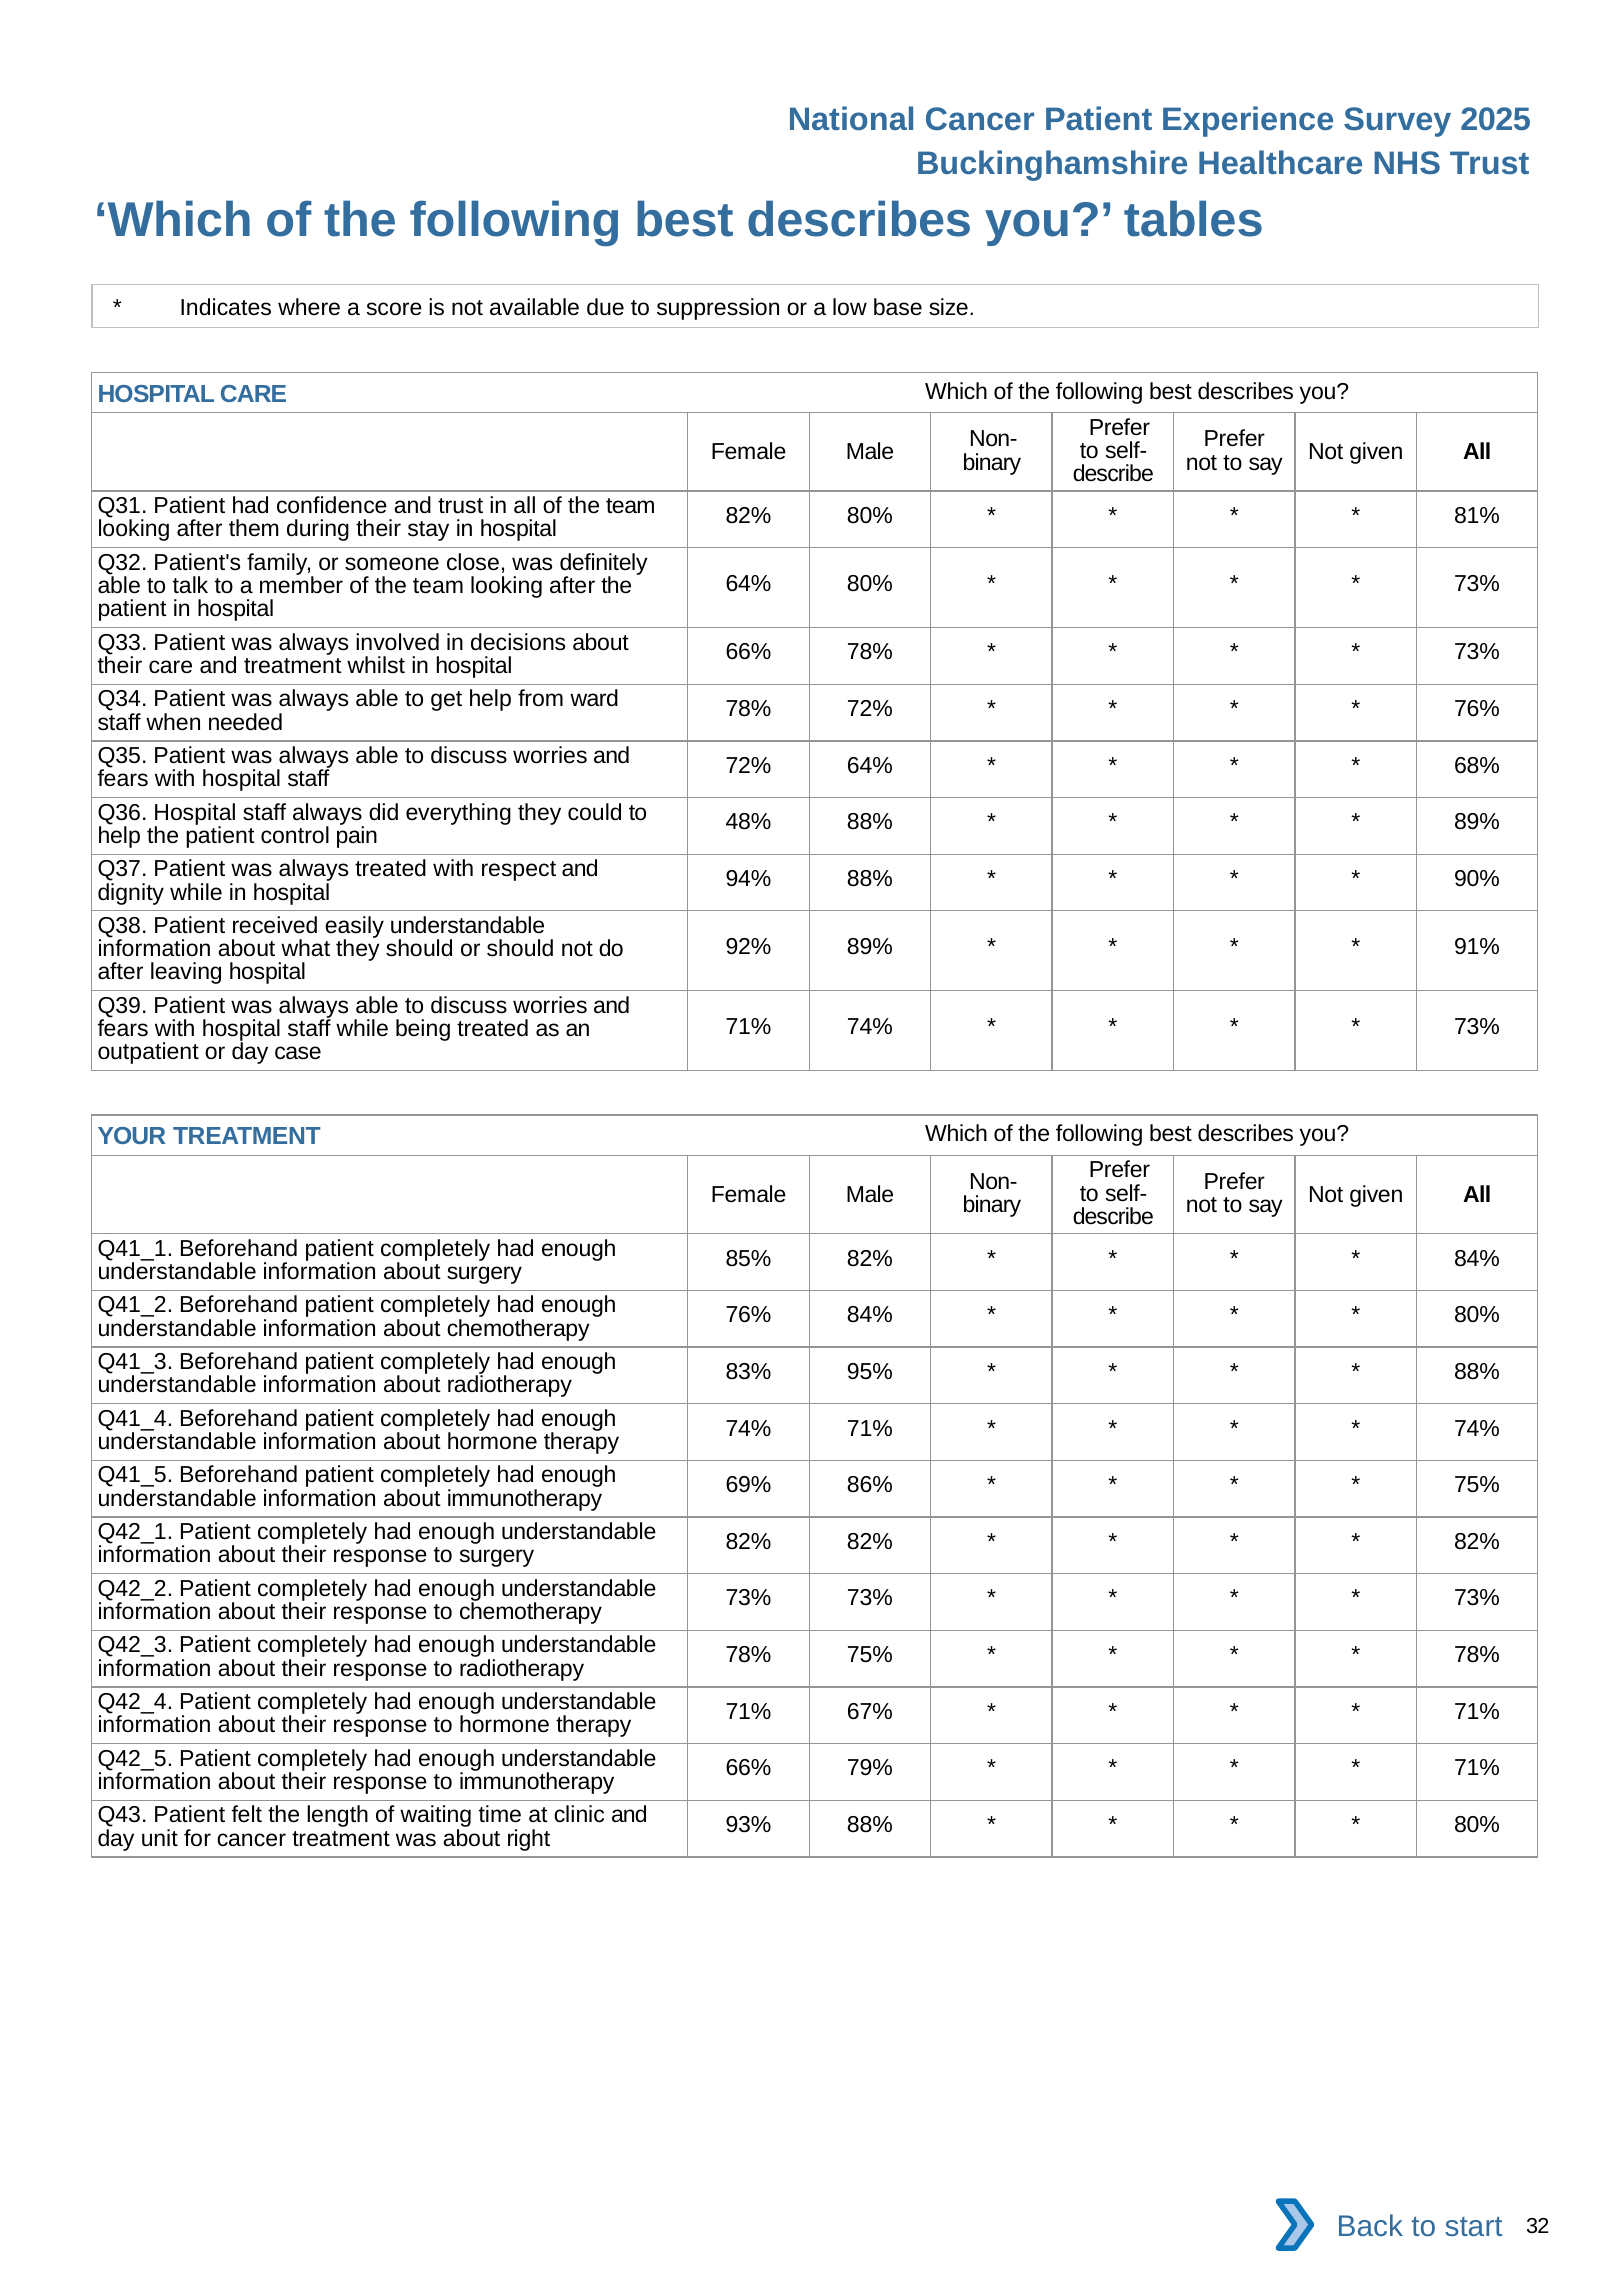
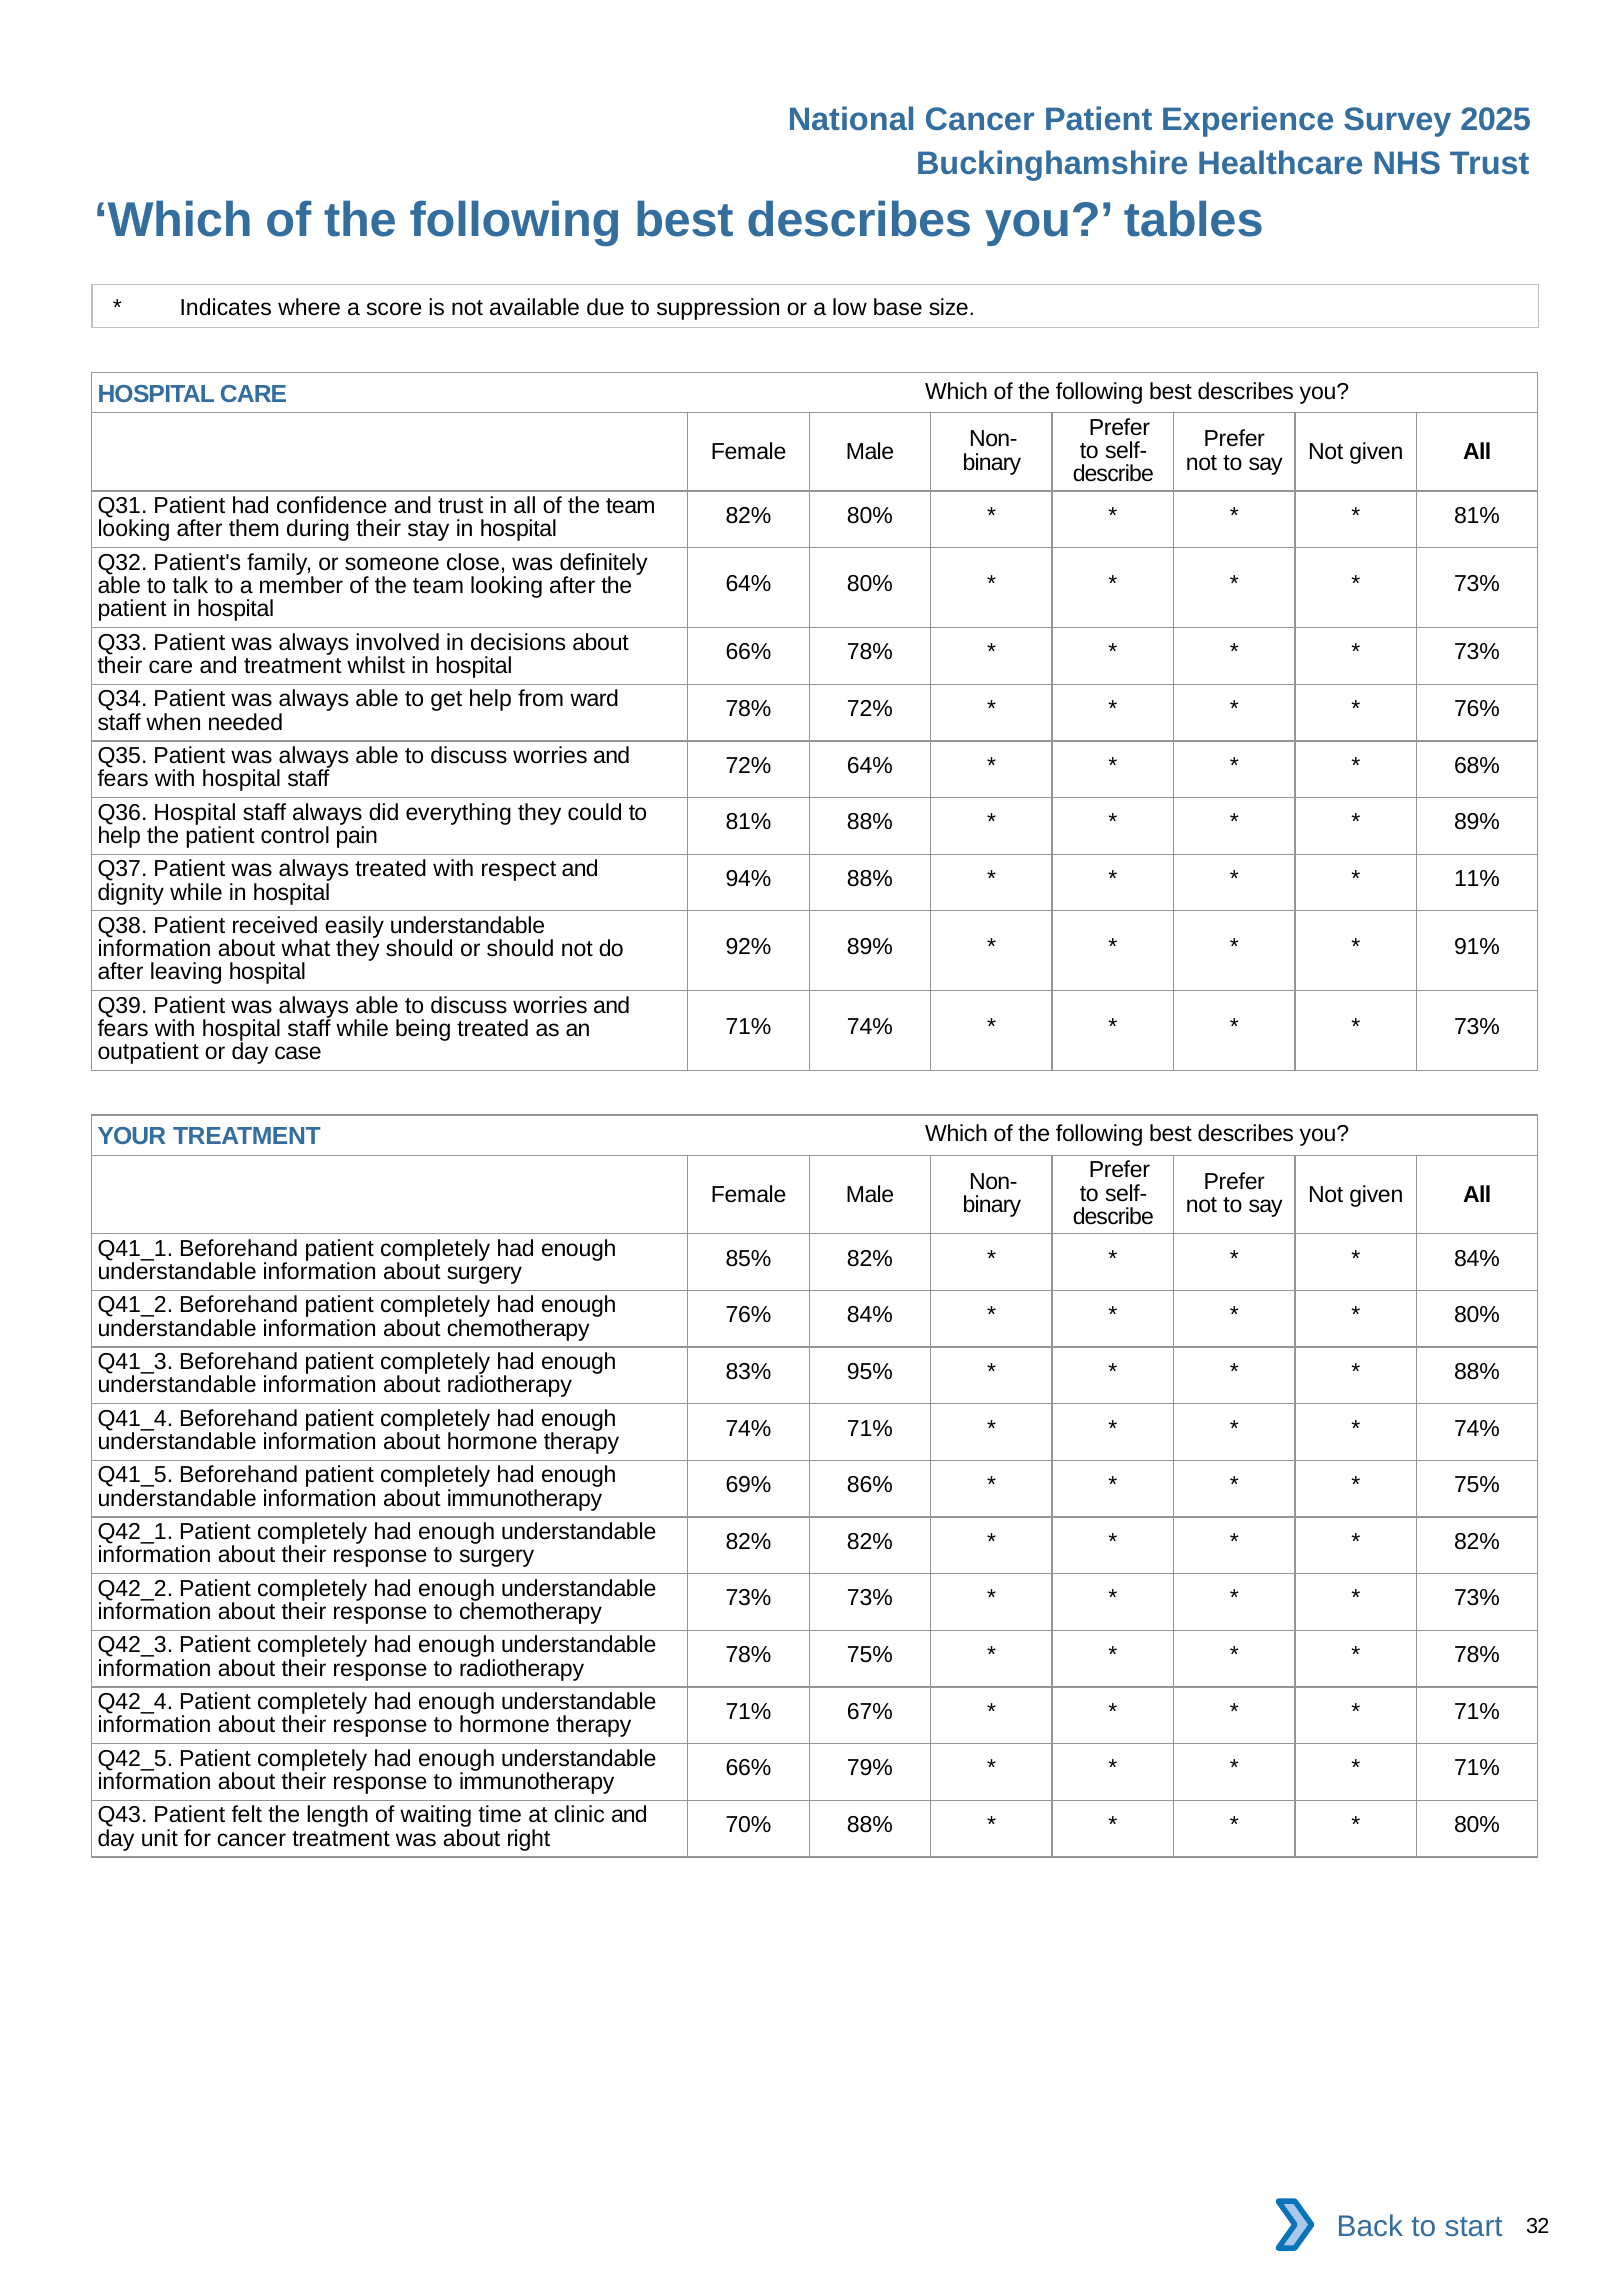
48% at (748, 822): 48% -> 81%
90%: 90% -> 11%
93%: 93% -> 70%
